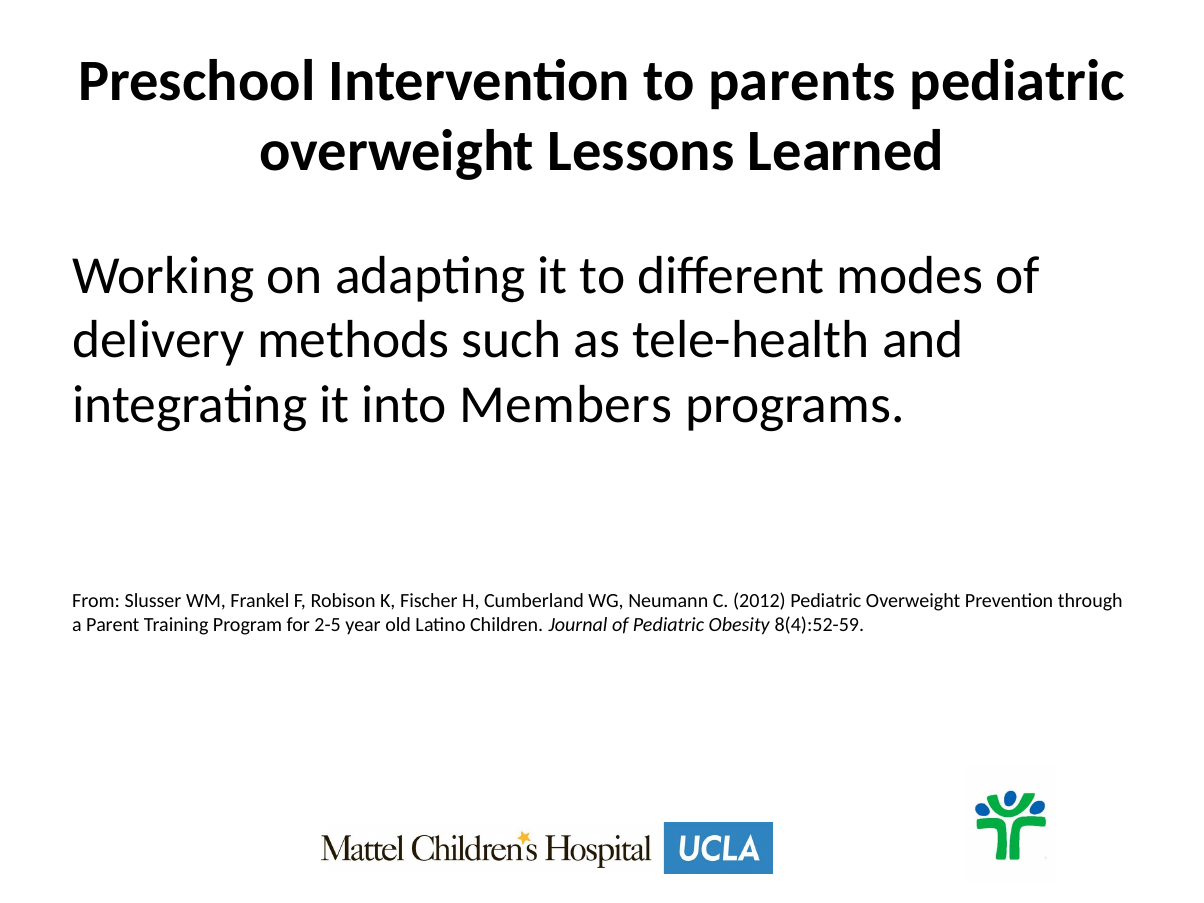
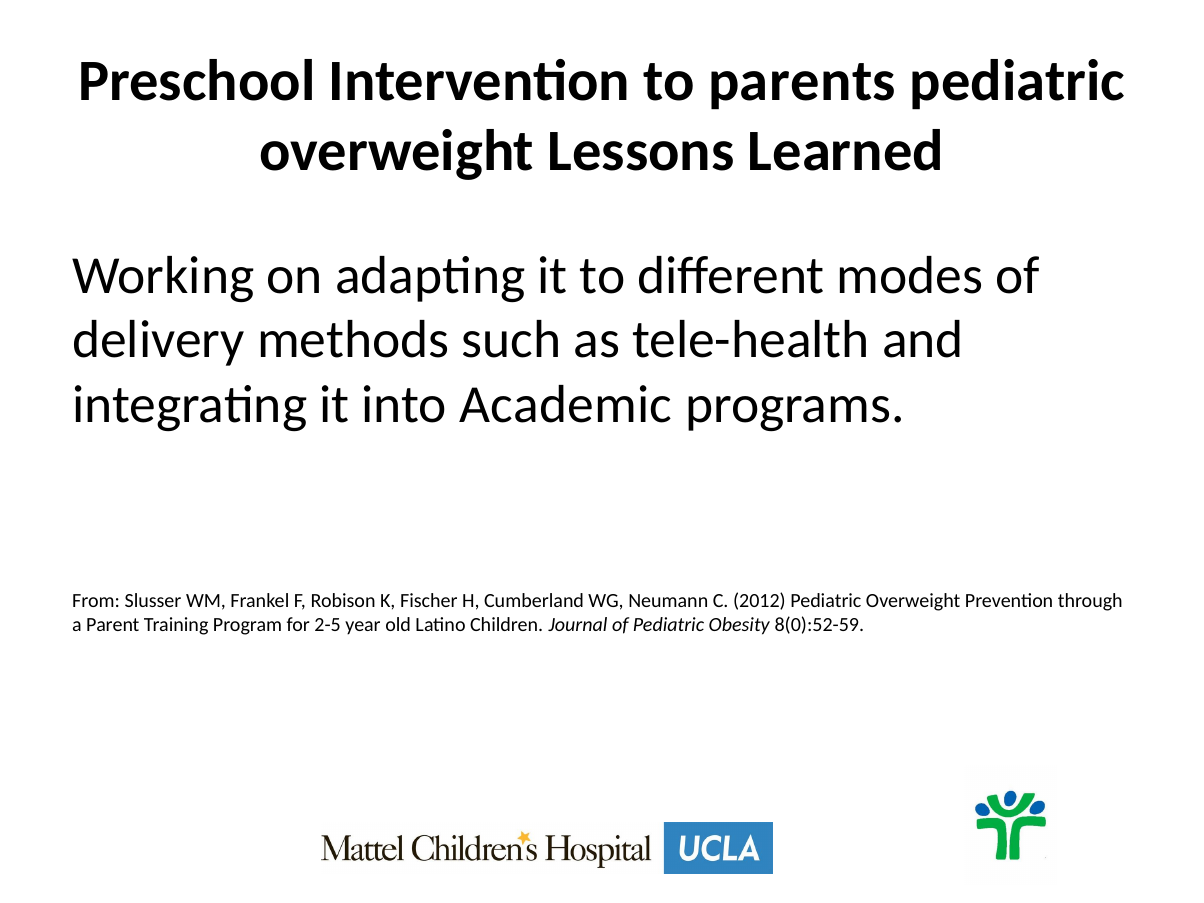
Members: Members -> Academic
8(4):52-59: 8(4):52-59 -> 8(0):52-59
